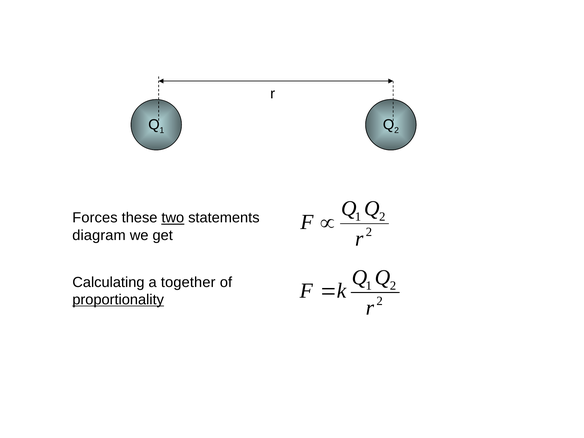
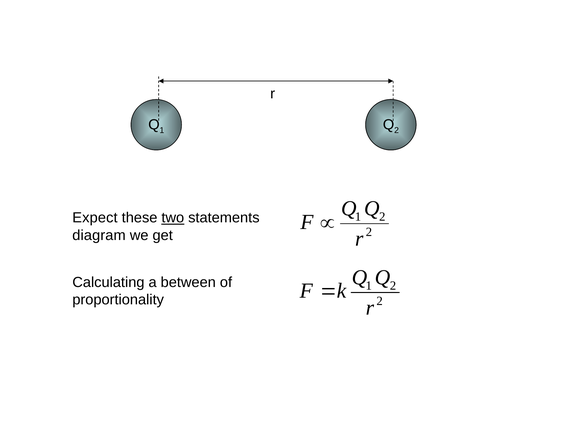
Forces: Forces -> Expect
together: together -> between
proportionality underline: present -> none
